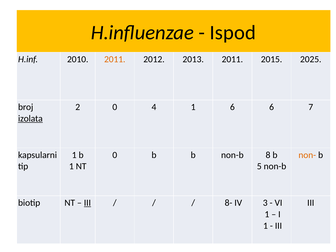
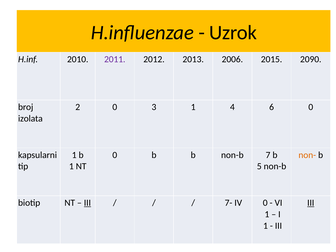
Ispod: Ispod -> Uzrok
2011 at (115, 59) colour: orange -> purple
2013 2011: 2011 -> 2006
2025: 2025 -> 2090
4: 4 -> 3
1 6: 6 -> 4
6 7: 7 -> 0
izolata underline: present -> none
8: 8 -> 7
8-: 8- -> 7-
IV 3: 3 -> 0
III at (311, 203) underline: none -> present
